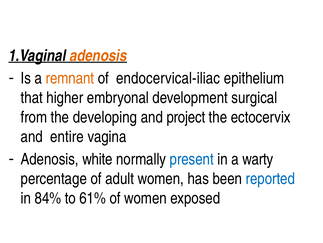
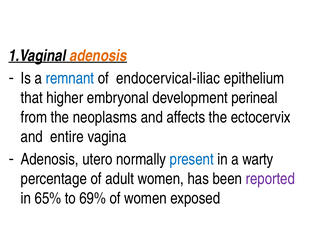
remnant colour: orange -> blue
surgical: surgical -> perineal
developing: developing -> neoplasms
project: project -> affects
white: white -> utero
reported colour: blue -> purple
84%: 84% -> 65%
61%: 61% -> 69%
